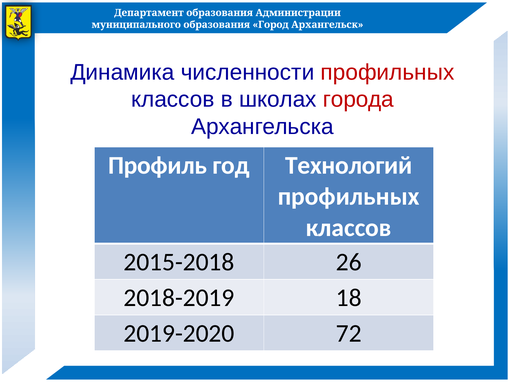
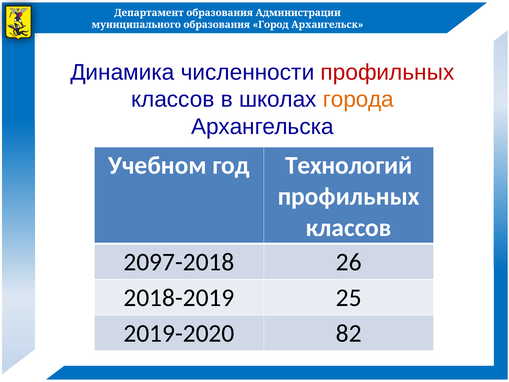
города colour: red -> orange
Профиль: Профиль -> Учебном
2015-2018: 2015-2018 -> 2097-2018
18: 18 -> 25
72: 72 -> 82
